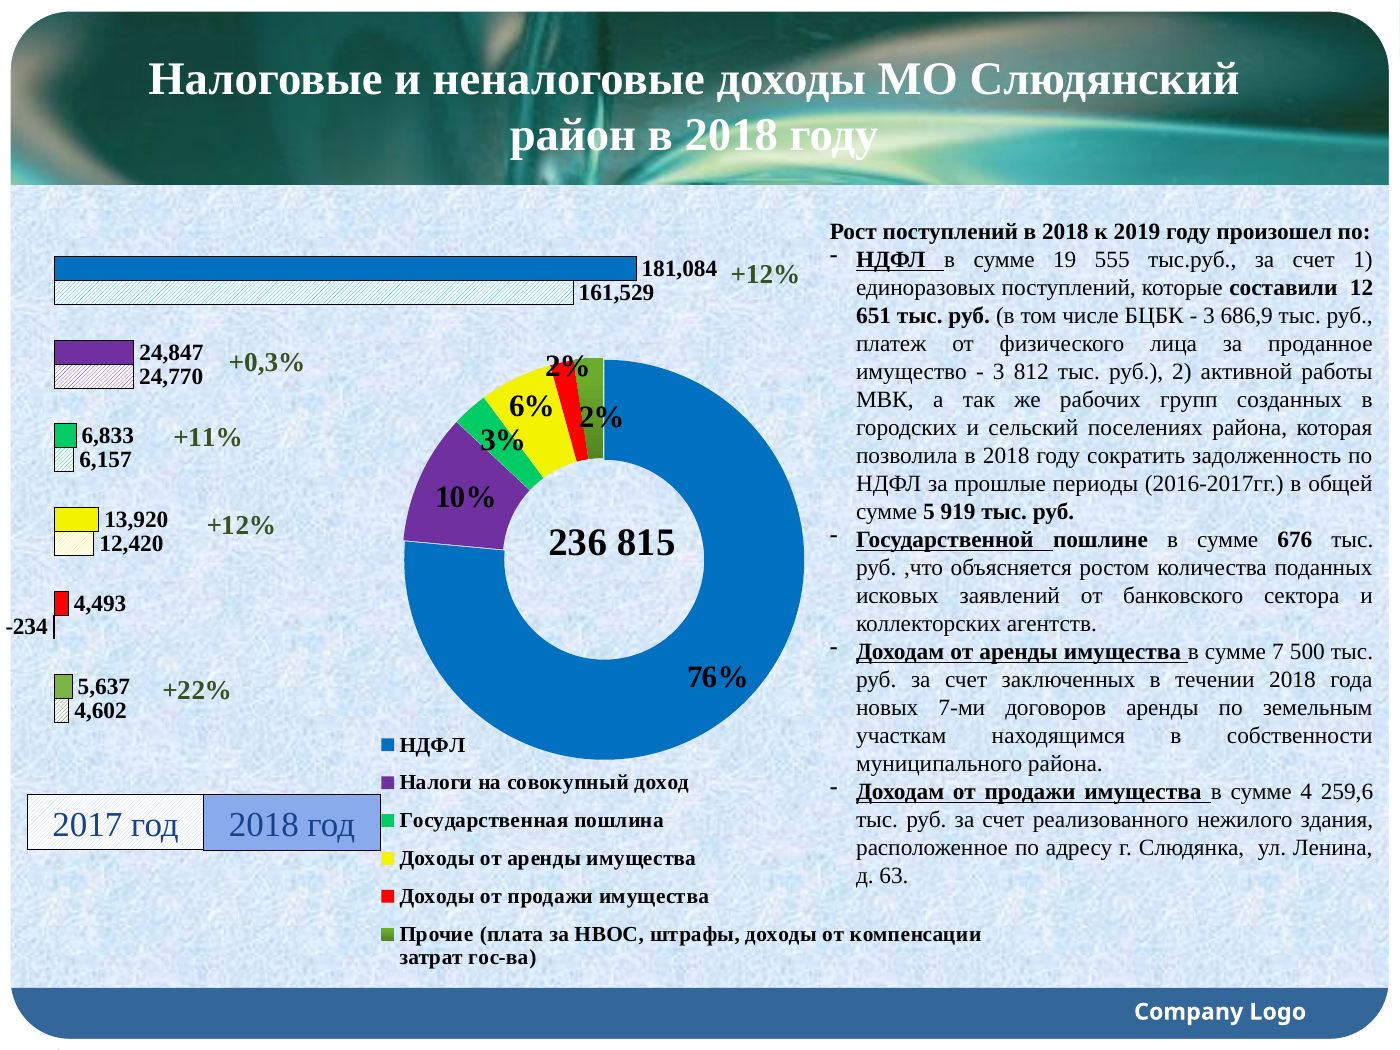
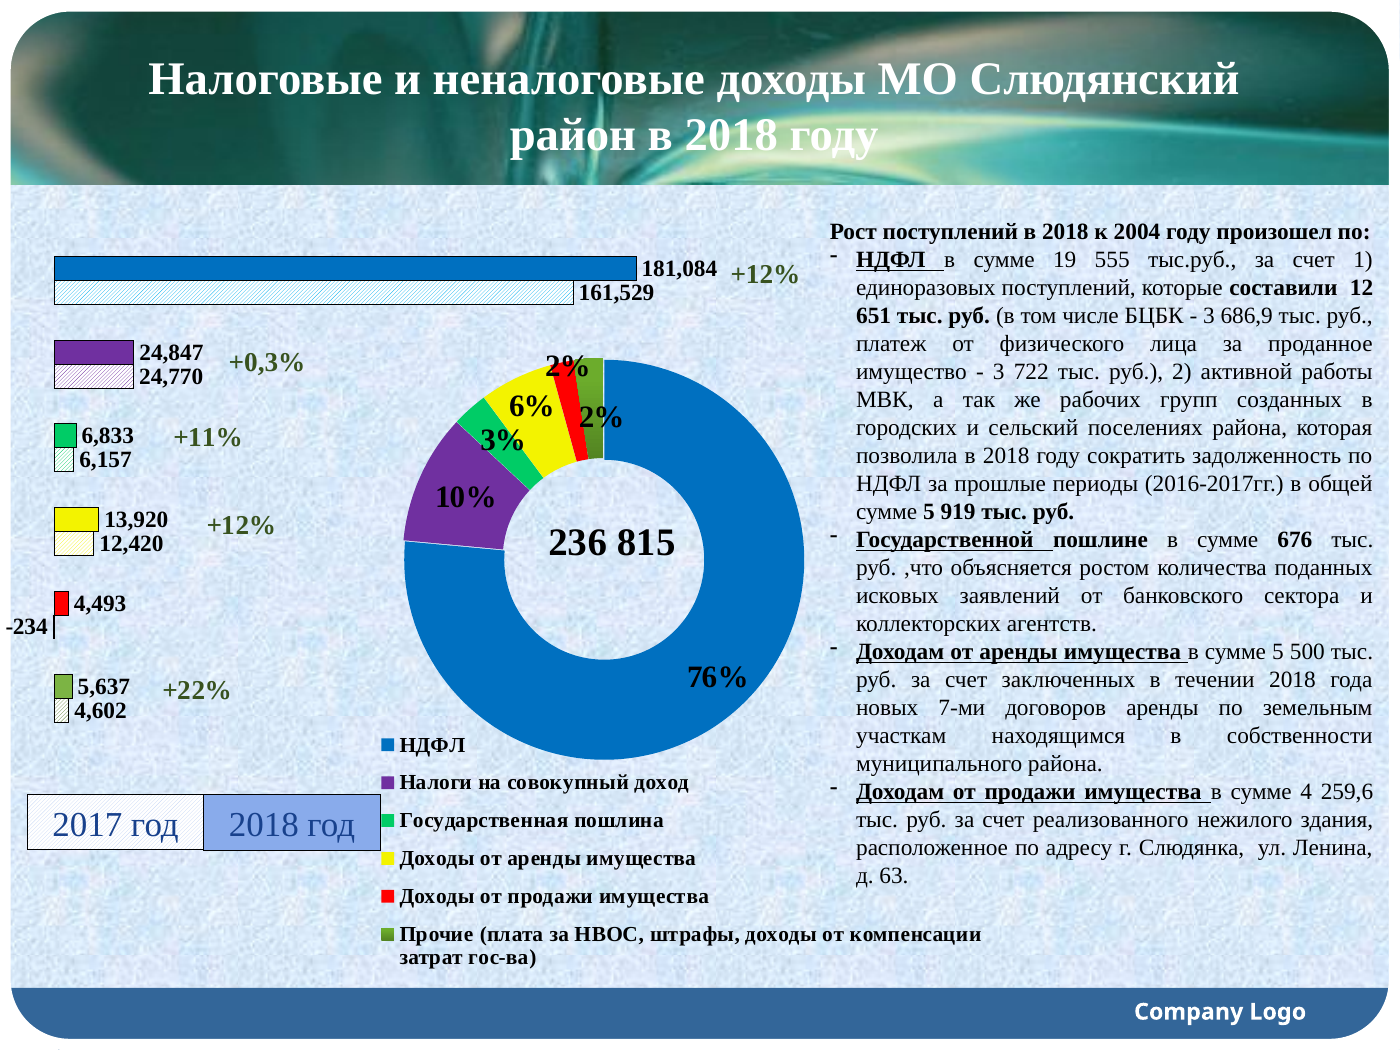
2019: 2019 -> 2004
812: 812 -> 722
в сумме 7: 7 -> 5
